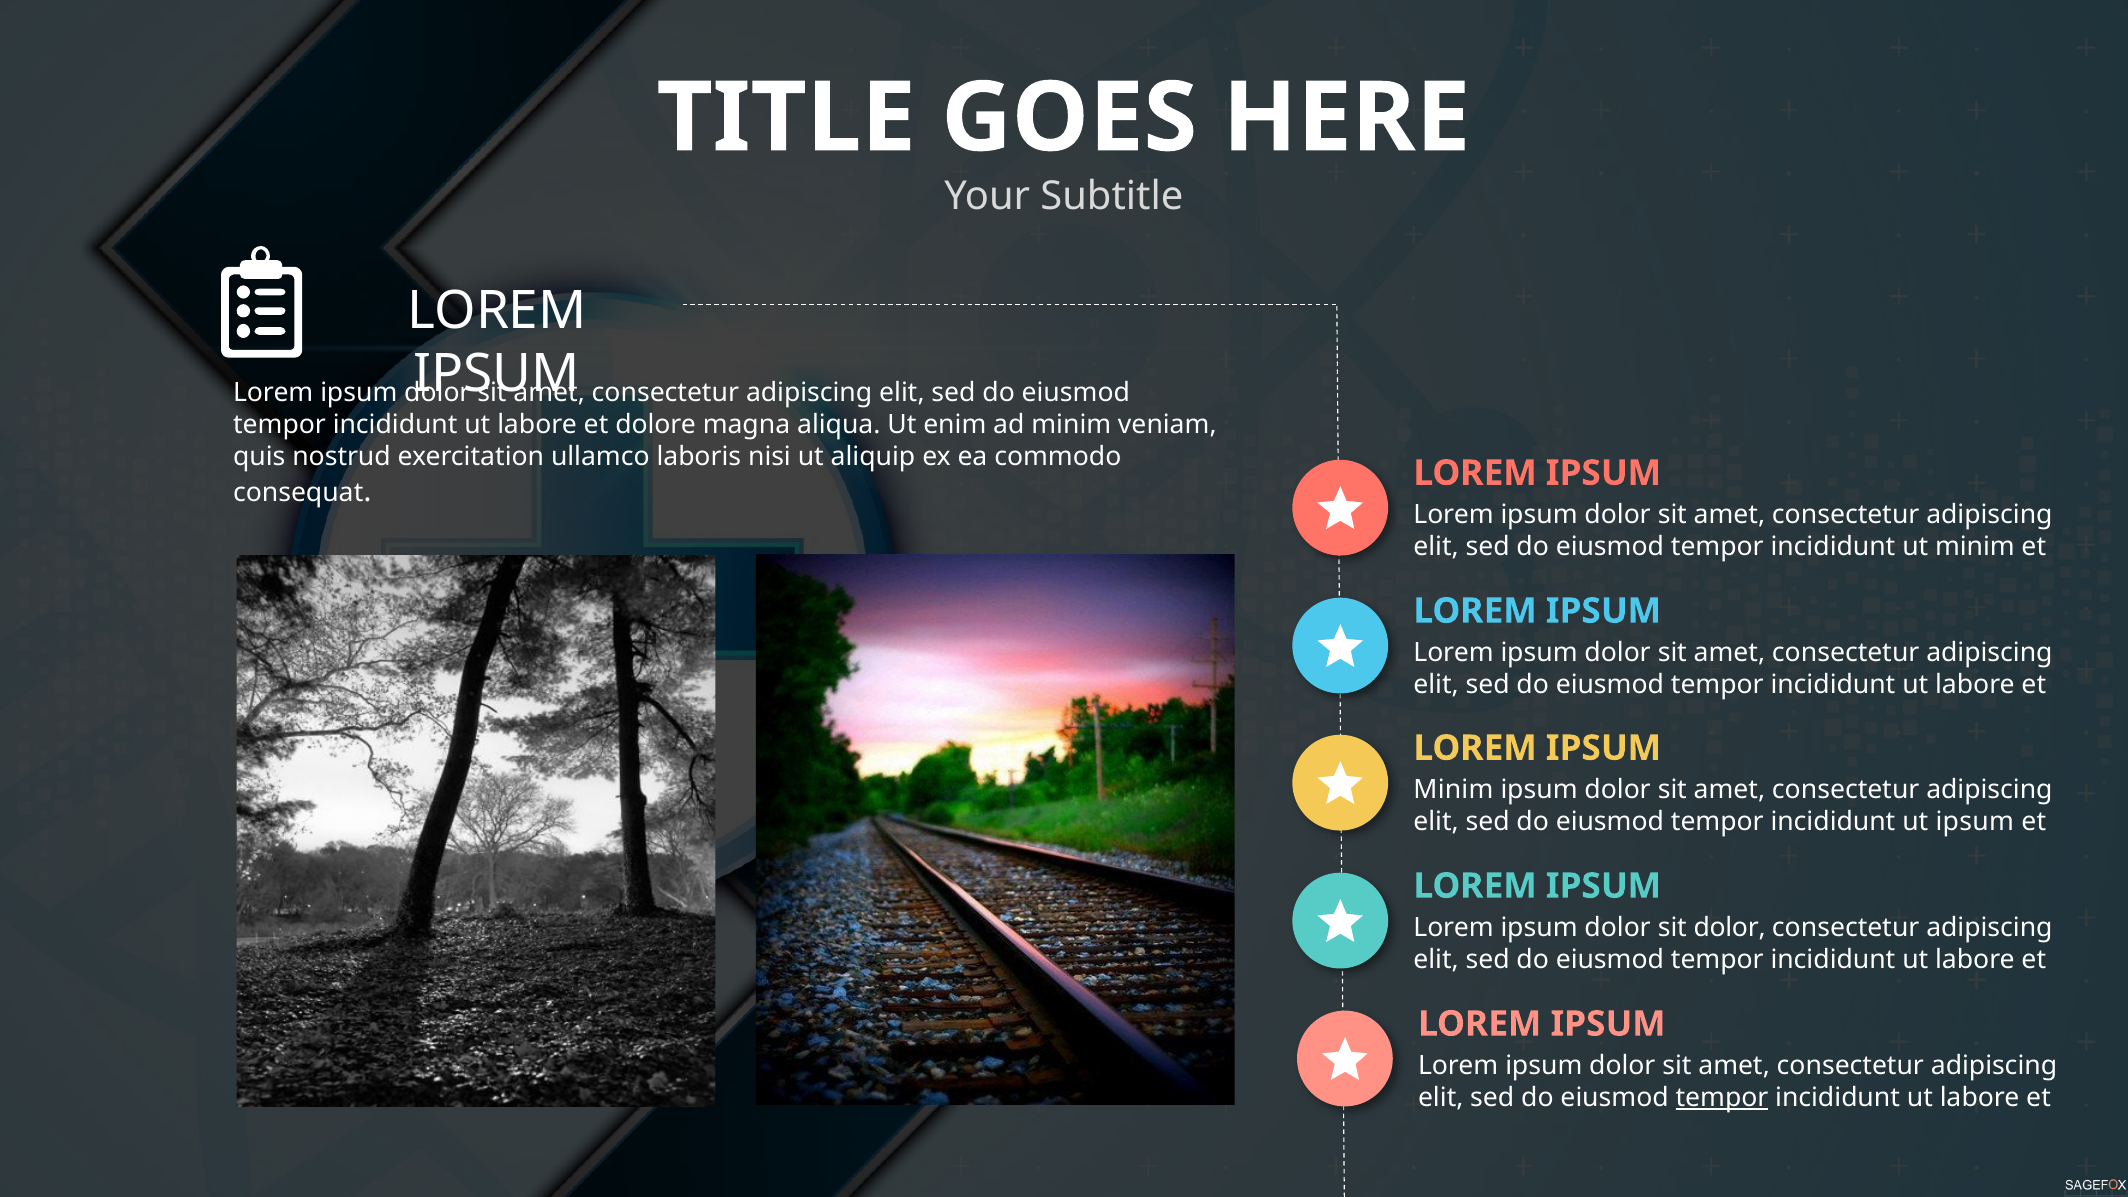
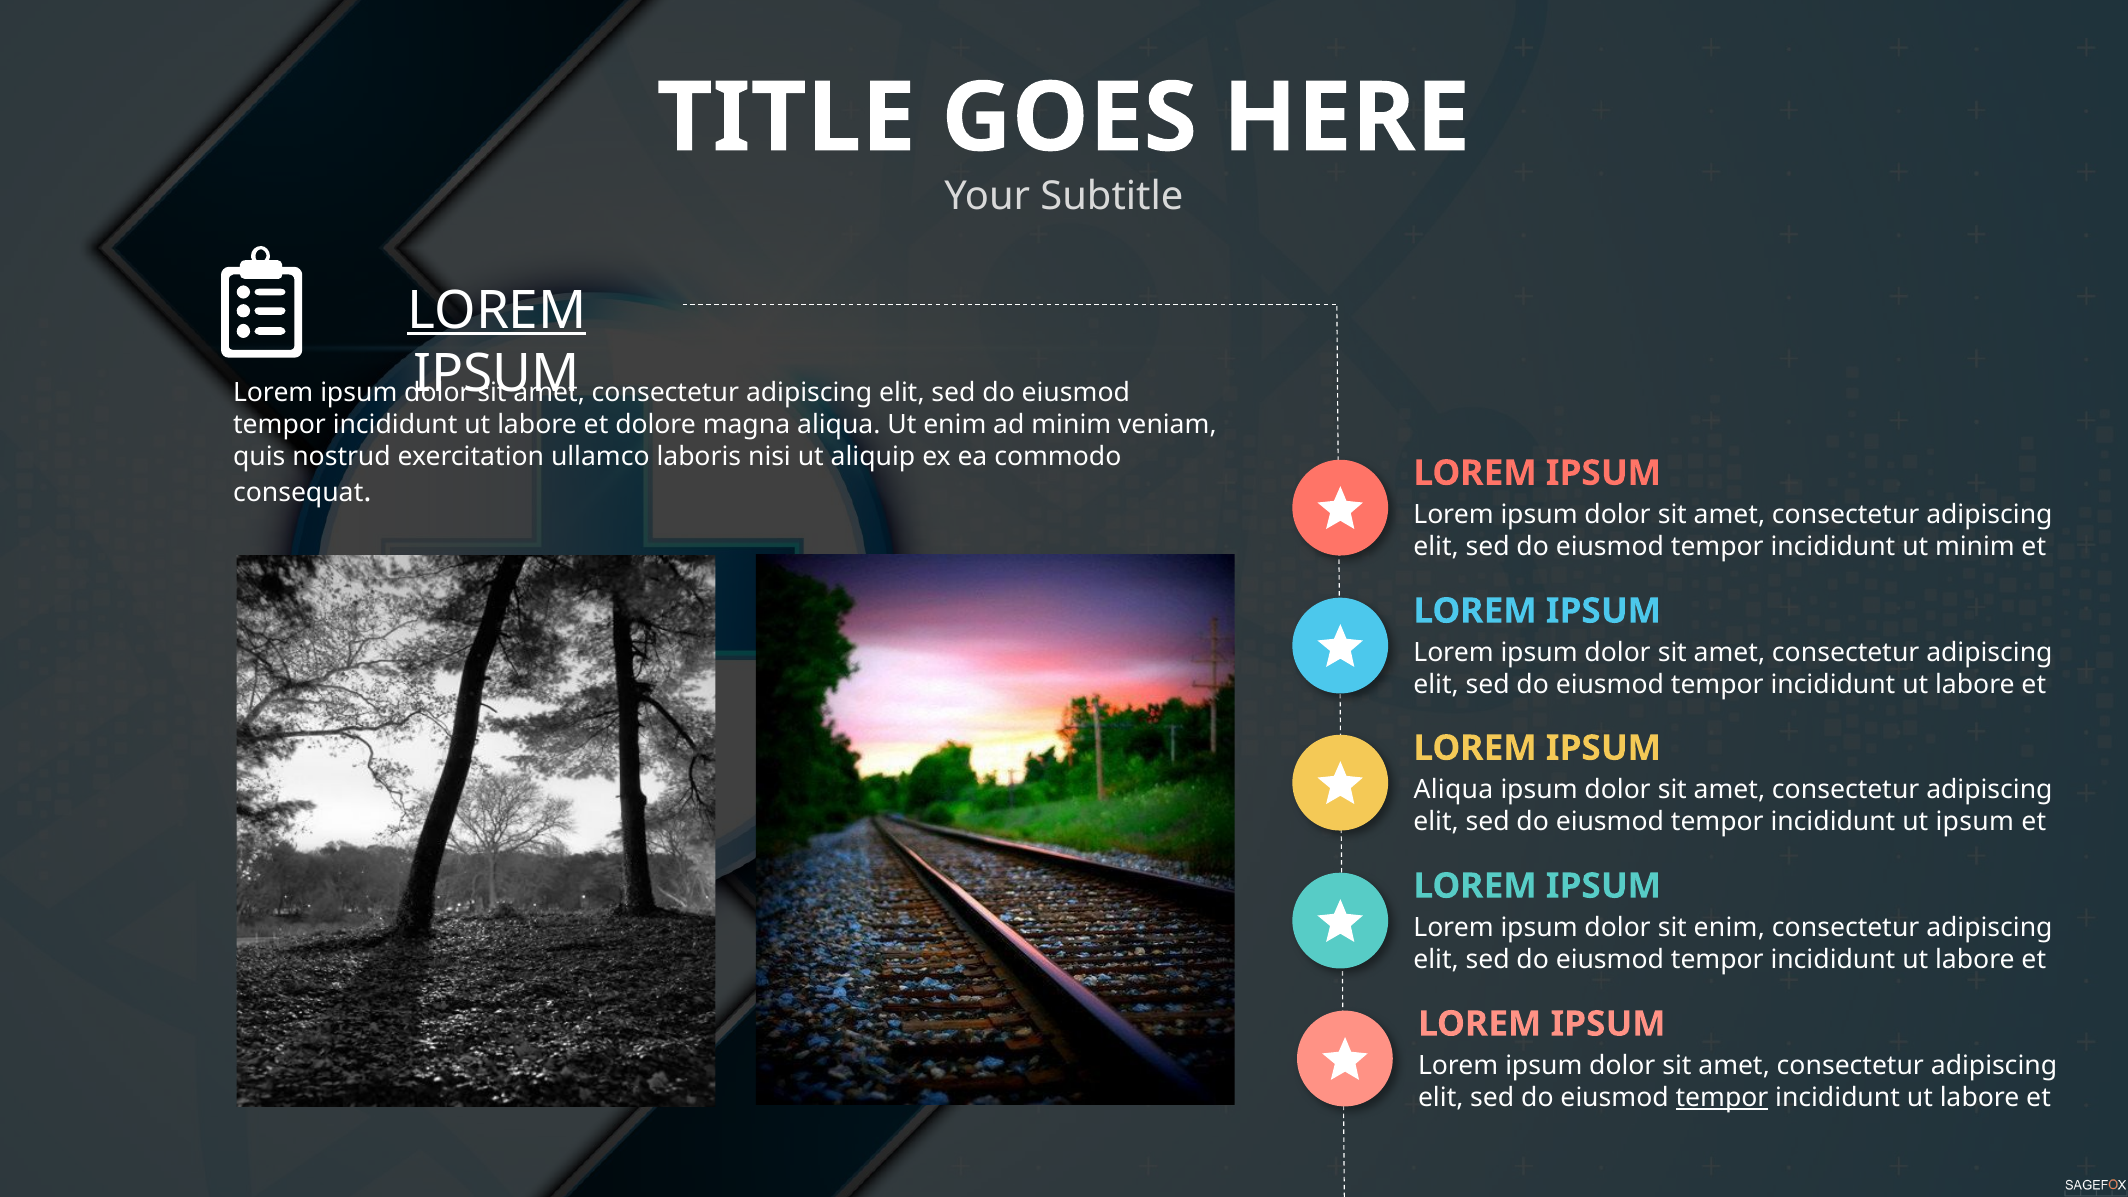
LOREM at (497, 310) underline: none -> present
Minim at (1453, 790): Minim -> Aliqua
sit dolor: dolor -> enim
